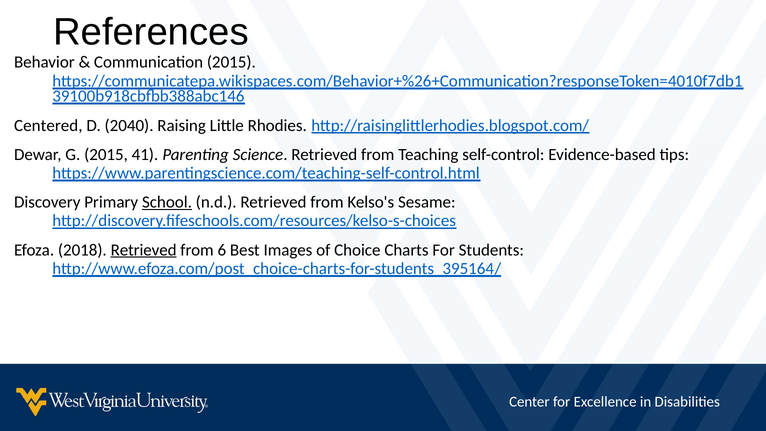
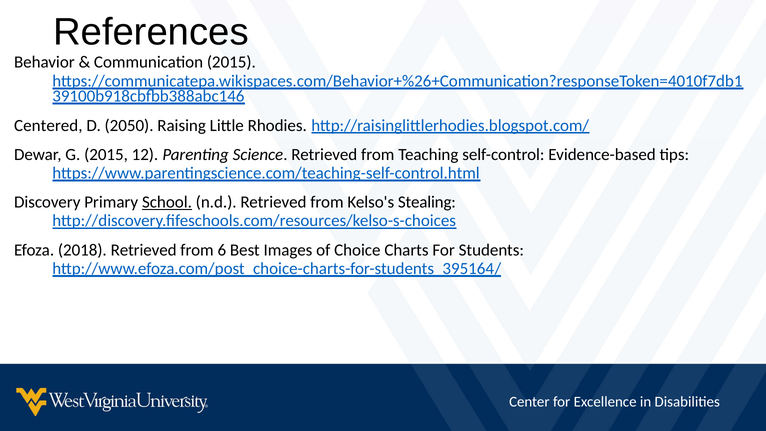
2040: 2040 -> 2050
41: 41 -> 12
Sesame: Sesame -> Stealing
Retrieved at (144, 250) underline: present -> none
